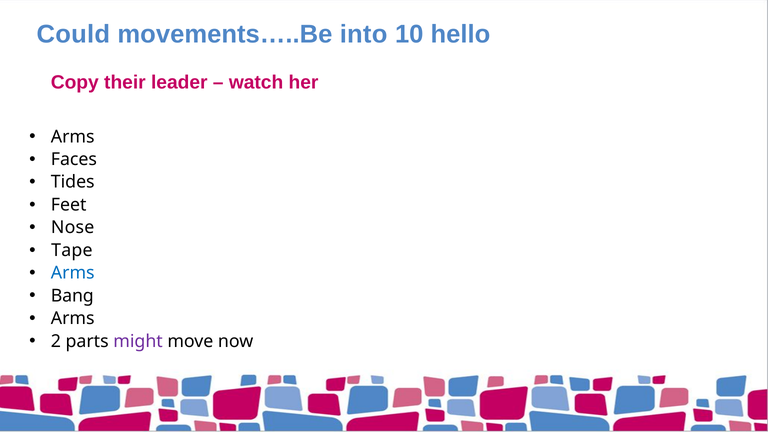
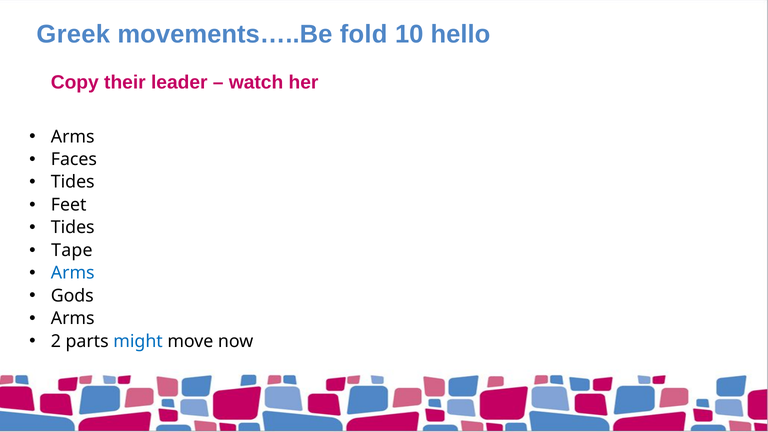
Could: Could -> Greek
into: into -> fold
Nose at (73, 228): Nose -> Tides
Bang: Bang -> Gods
might colour: purple -> blue
